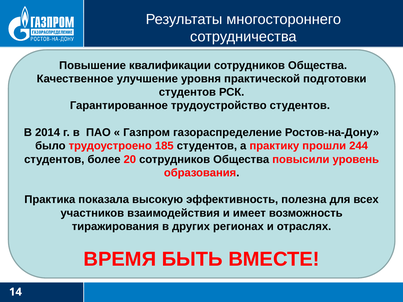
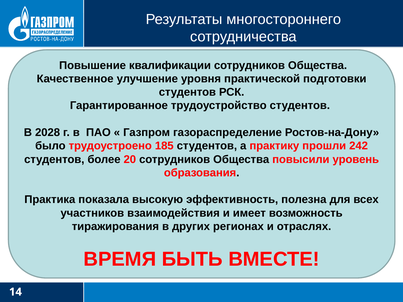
2014: 2014 -> 2028
244: 244 -> 242
